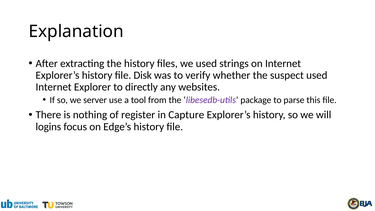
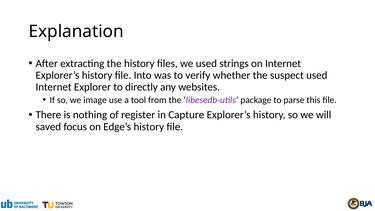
Disk: Disk -> Into
server: server -> image
logins: logins -> saved
